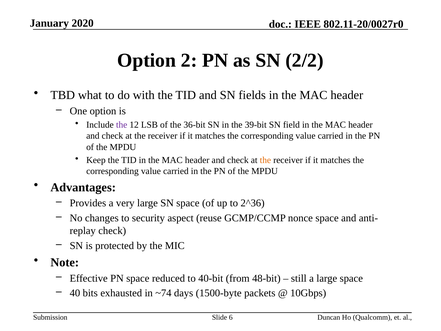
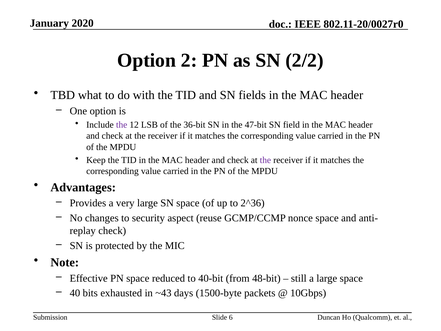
39-bit: 39-bit -> 47-bit
the at (265, 160) colour: orange -> purple
~74: ~74 -> ~43
